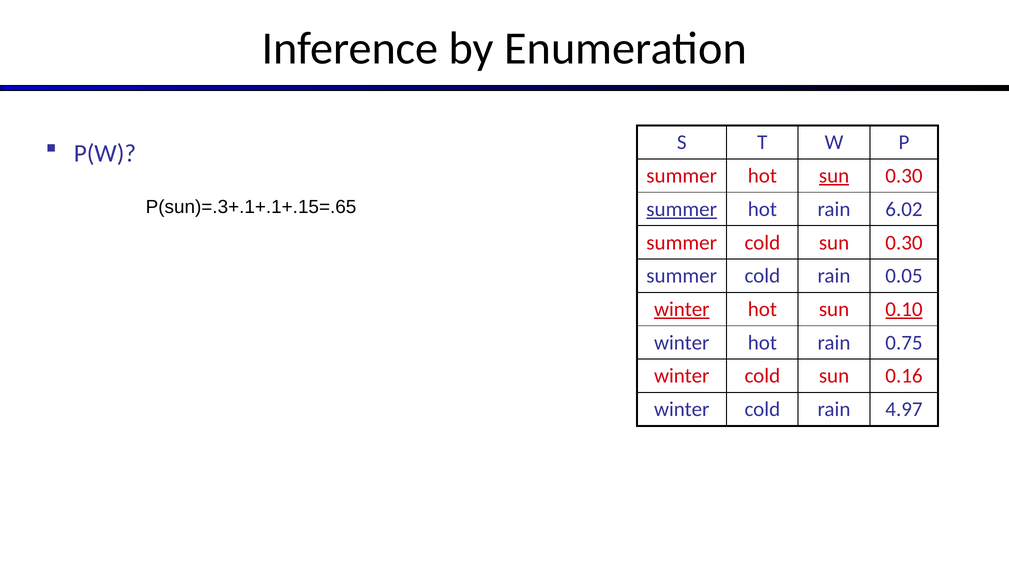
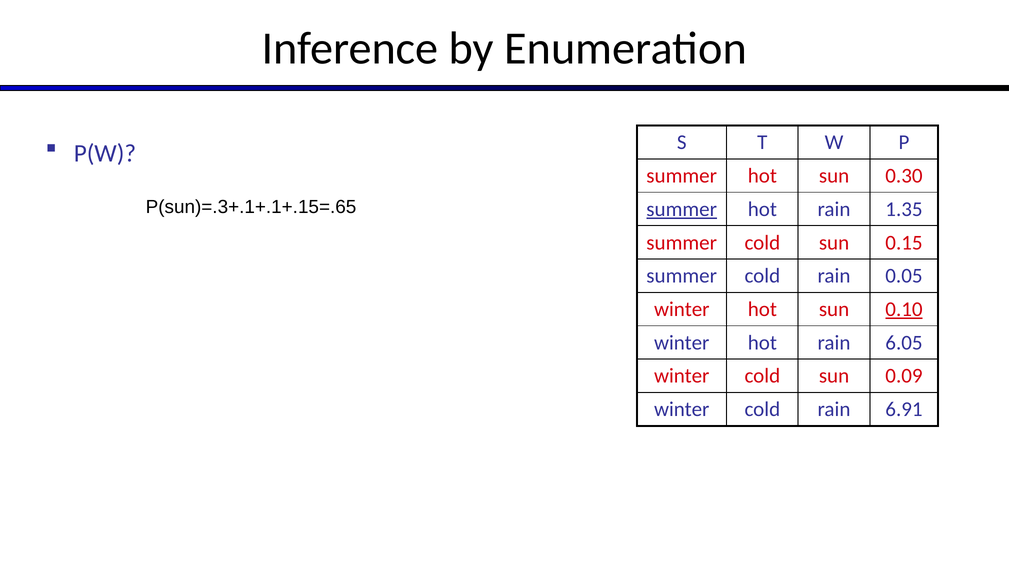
sun at (834, 176) underline: present -> none
6.02: 6.02 -> 1.35
cold sun 0.30: 0.30 -> 0.15
winter at (682, 309) underline: present -> none
0.75: 0.75 -> 6.05
0.16: 0.16 -> 0.09
4.97: 4.97 -> 6.91
